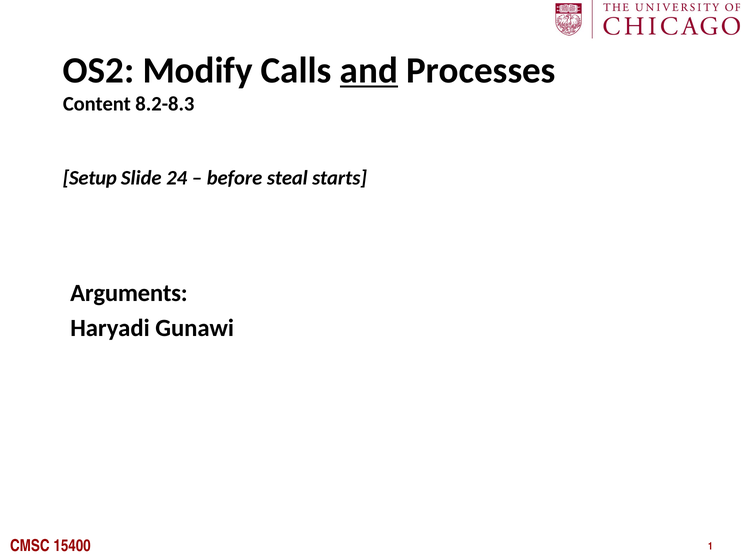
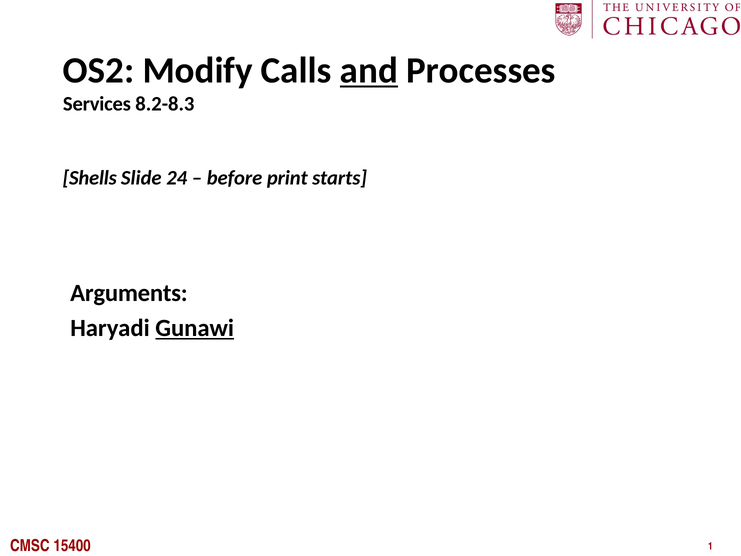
Content: Content -> Services
Setup: Setup -> Shells
steal: steal -> print
Gunawi underline: none -> present
